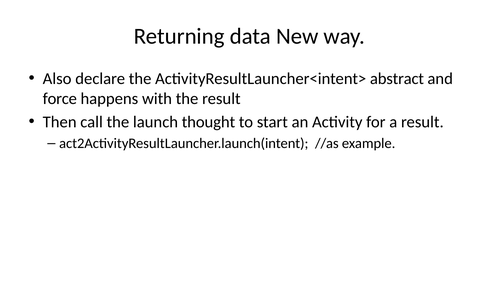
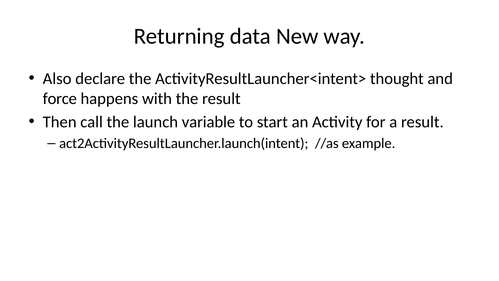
abstract: abstract -> thought
thought: thought -> variable
